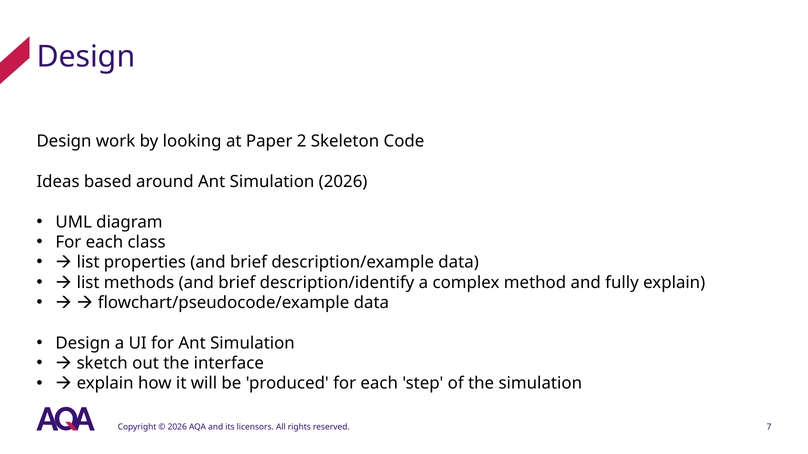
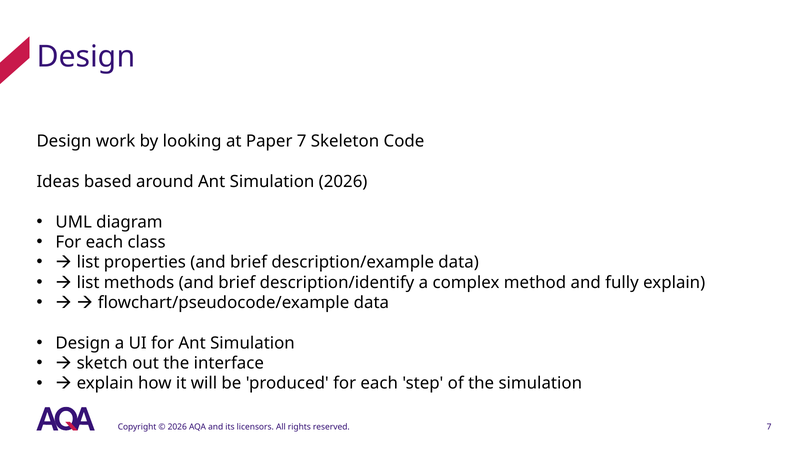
Paper 2: 2 -> 7
